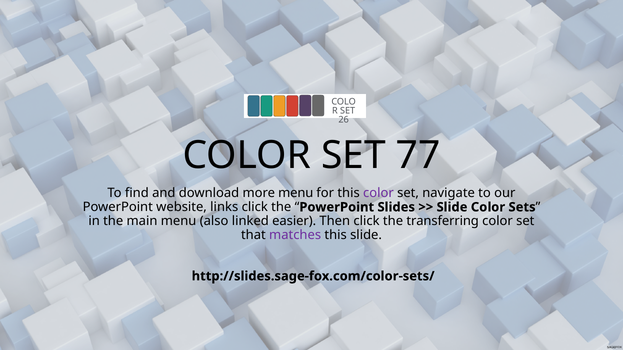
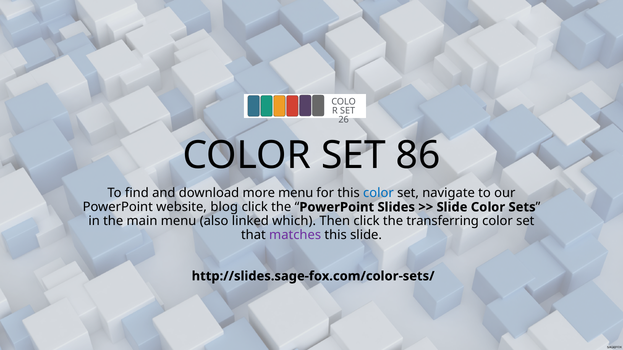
77: 77 -> 86
color at (378, 193) colour: purple -> blue
links: links -> blog
easier: easier -> which
